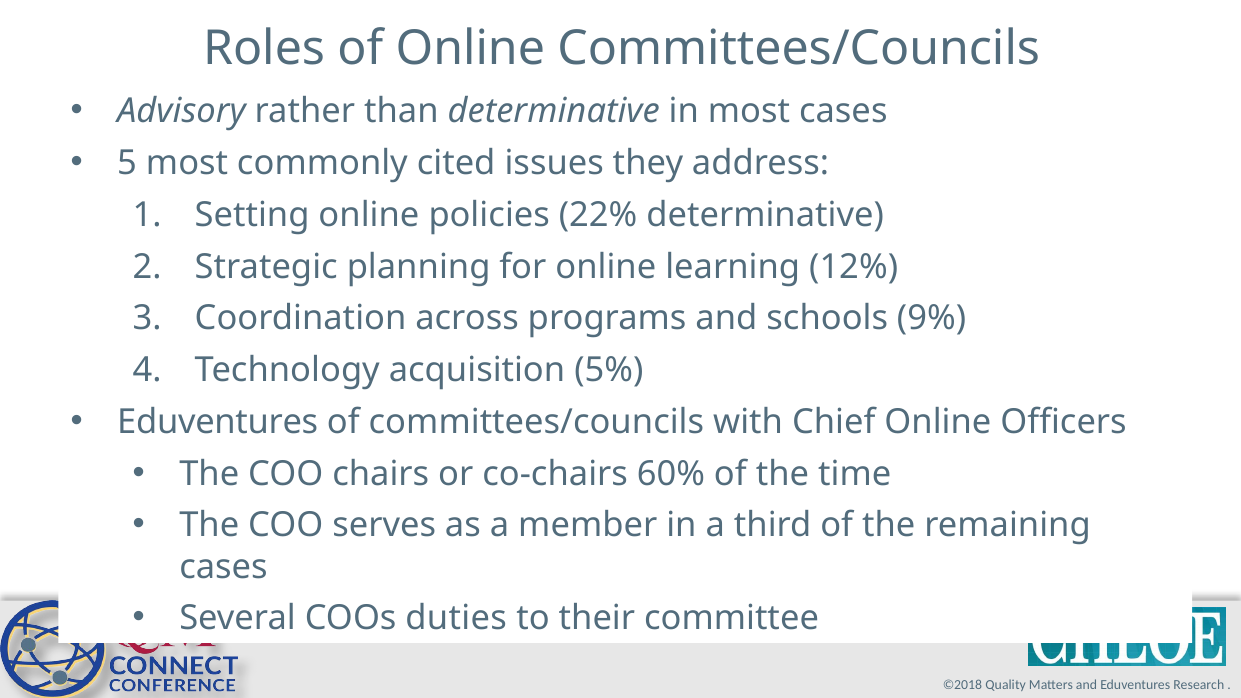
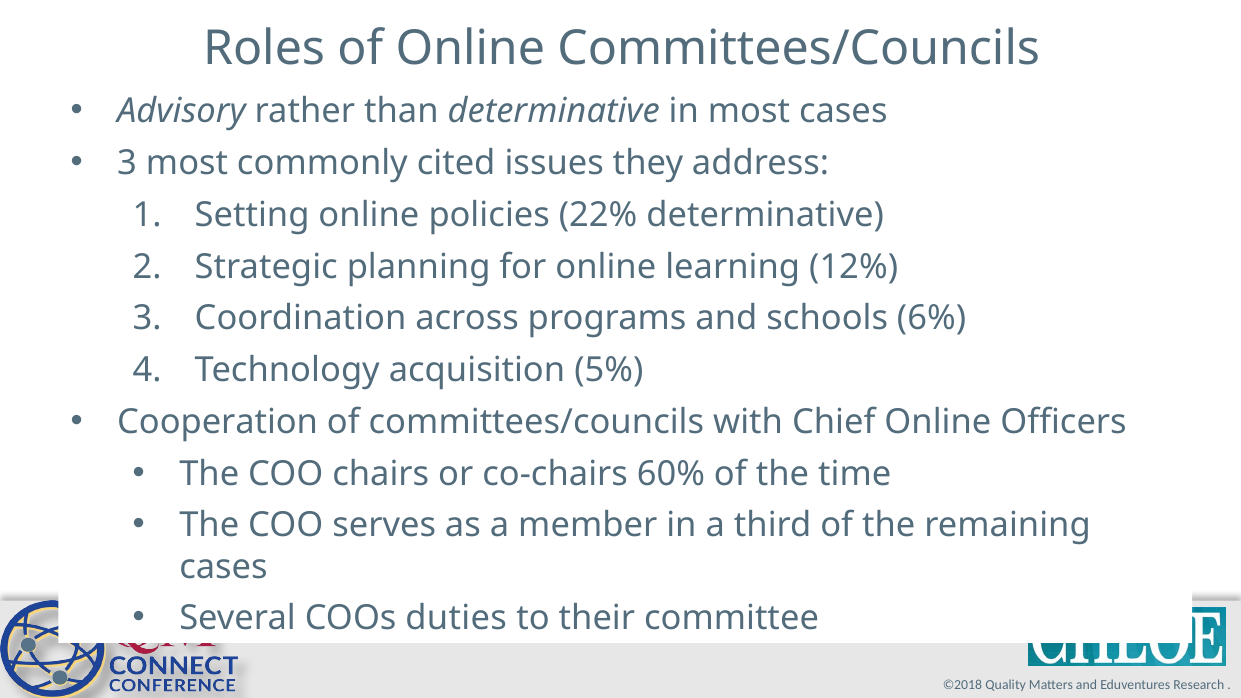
5 at (127, 163): 5 -> 3
9%: 9% -> 6%
Eduventures at (218, 422): Eduventures -> Cooperation
